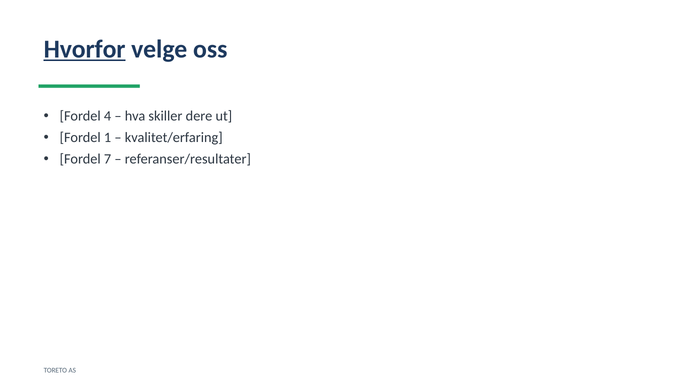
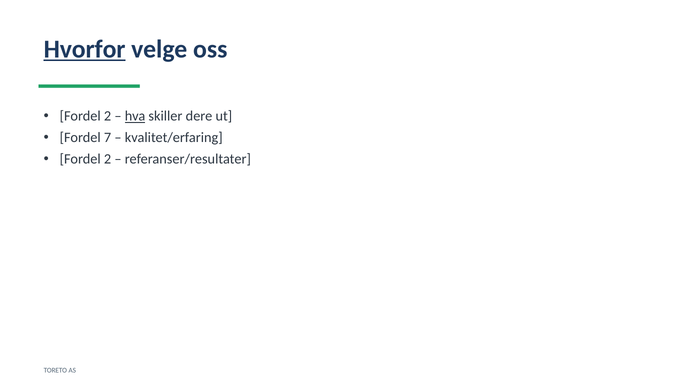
4 at (108, 116): 4 -> 2
hva underline: none -> present
1: 1 -> 7
7 at (108, 159): 7 -> 2
